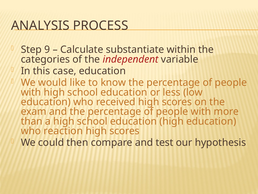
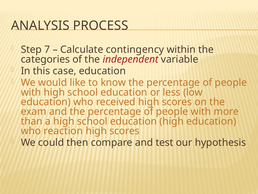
9: 9 -> 7
substantiate: substantiate -> contingency
